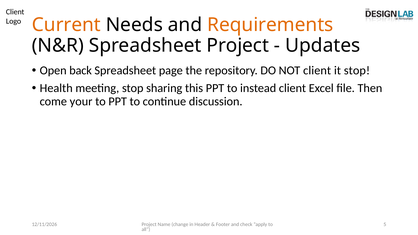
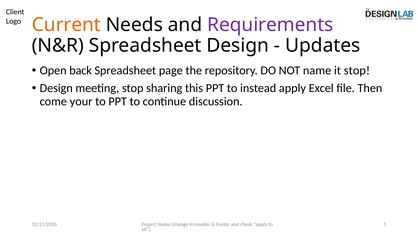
Requirements colour: orange -> purple
Spreadsheet Project: Project -> Design
NOT client: client -> name
Health at (56, 88): Health -> Design
instead client: client -> apply
